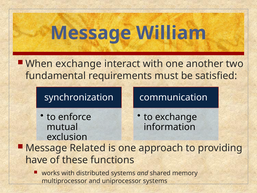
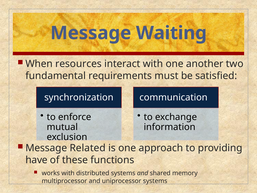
William: William -> Waiting
When exchange: exchange -> resources
